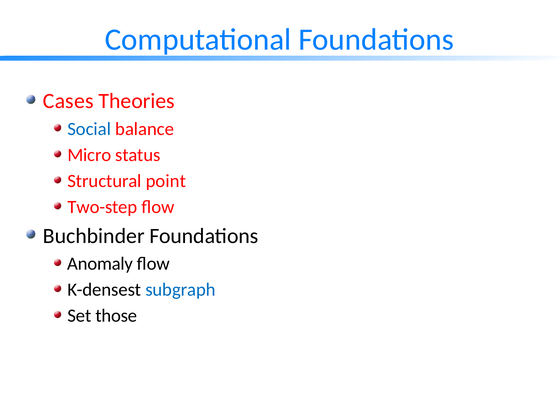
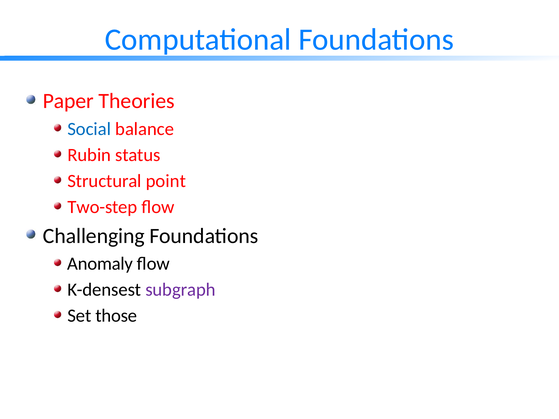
Cases: Cases -> Paper
Micro: Micro -> Rubin
Buchbinder: Buchbinder -> Challenging
subgraph colour: blue -> purple
